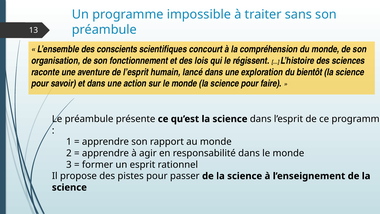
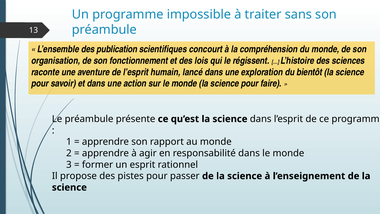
conscients: conscients -> publication
